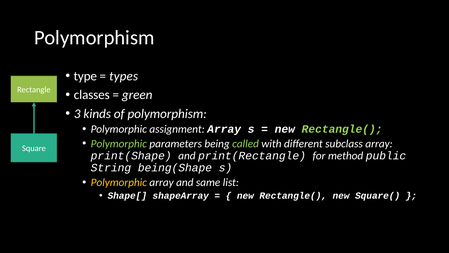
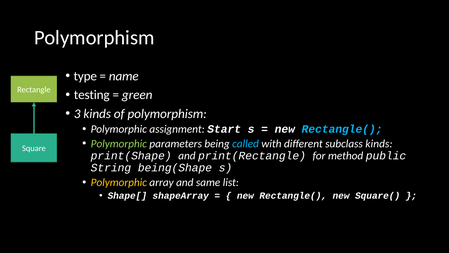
types: types -> name
classes: classes -> testing
assignment Array: Array -> Start
Rectangle( at (342, 129) colour: light green -> light blue
called colour: light green -> light blue
subclass array: array -> kinds
